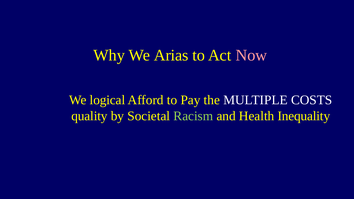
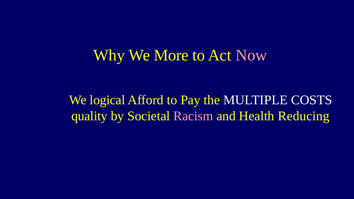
Arias: Arias -> More
Racism colour: light green -> pink
Inequality: Inequality -> Reducing
